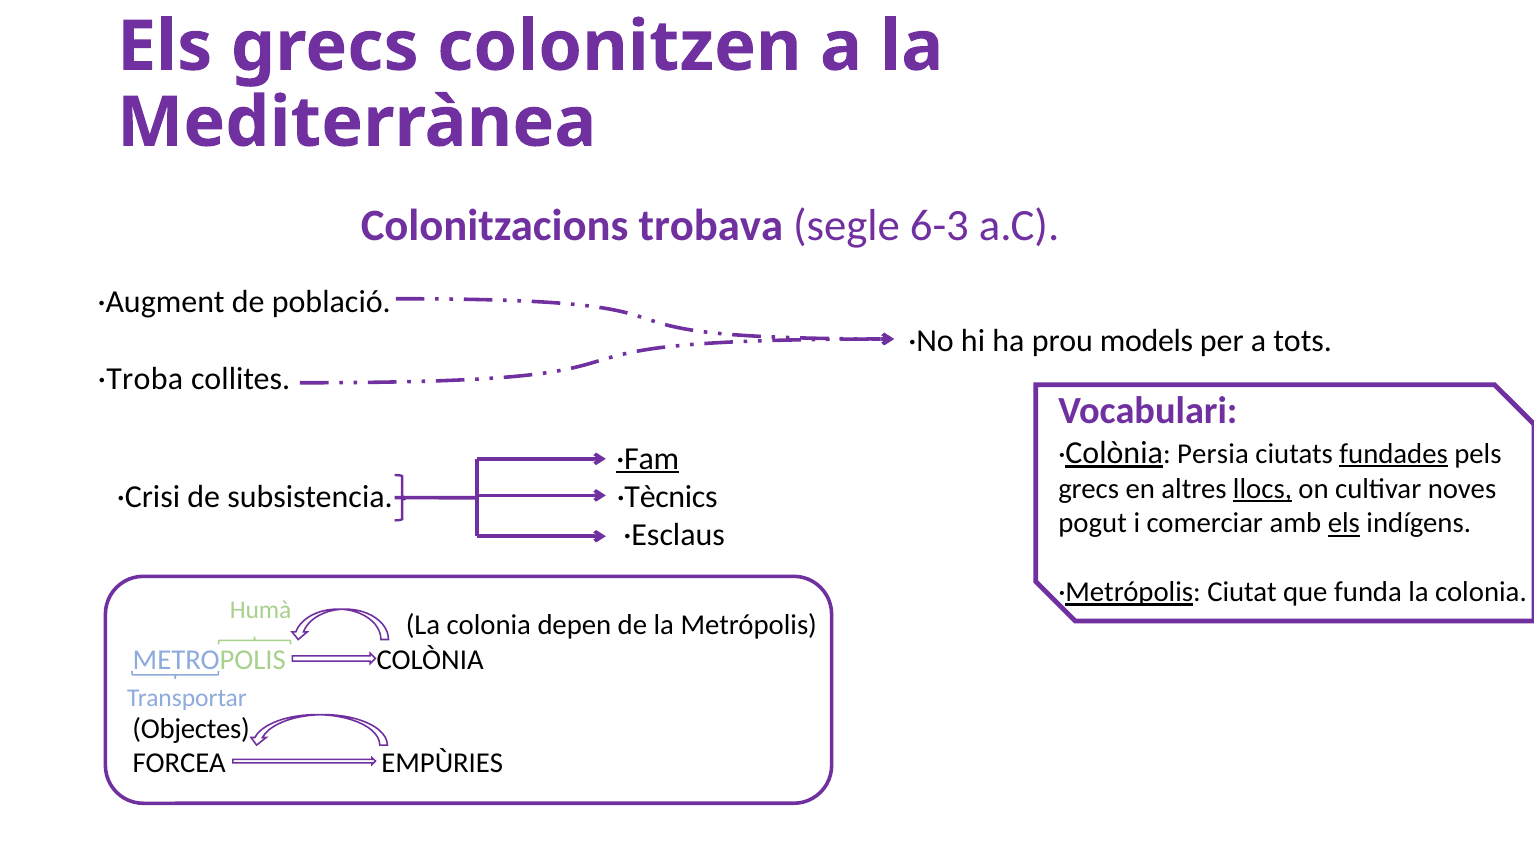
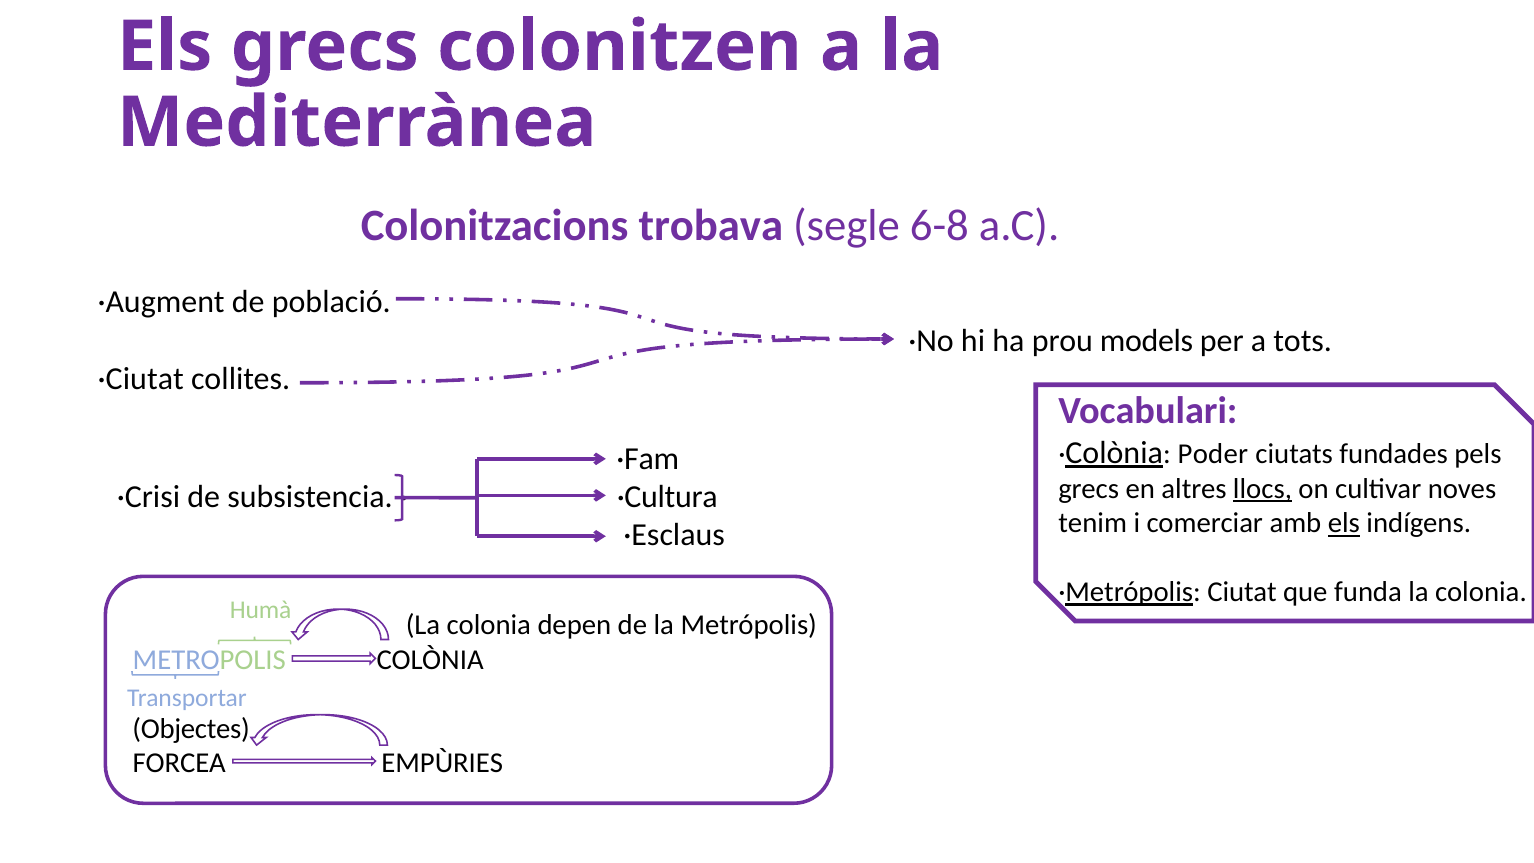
6-3: 6-3 -> 6-8
·Troba: ·Troba -> ·Ciutat
Persia: Persia -> Poder
fundades underline: present -> none
·Fam underline: present -> none
·Tècnics: ·Tècnics -> ·Cultura
pogut: pogut -> tenim
